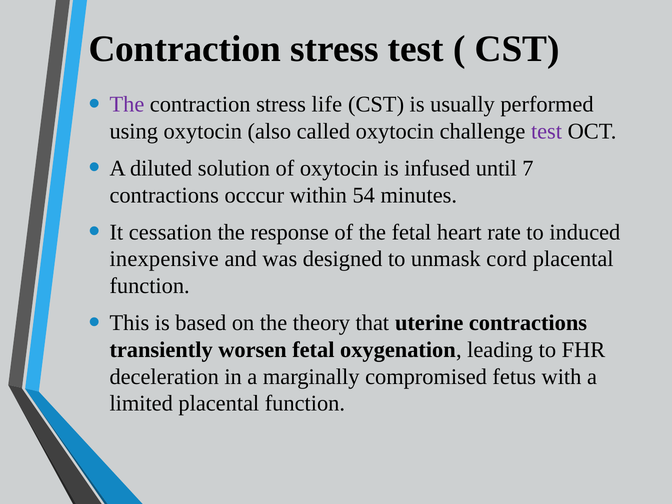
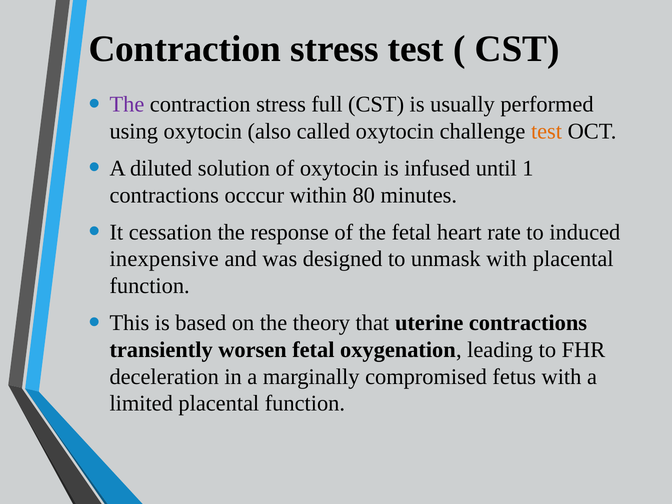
life: life -> full
test at (547, 131) colour: purple -> orange
7: 7 -> 1
54: 54 -> 80
unmask cord: cord -> with
